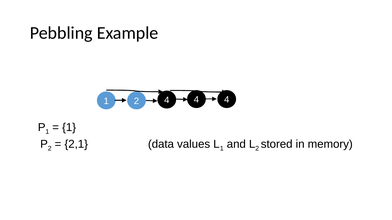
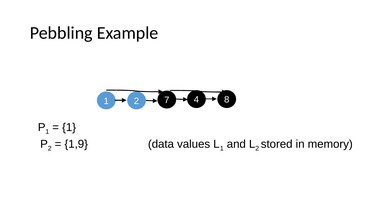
2 4: 4 -> 7
4 at (227, 100): 4 -> 8
2,1: 2,1 -> 1,9
